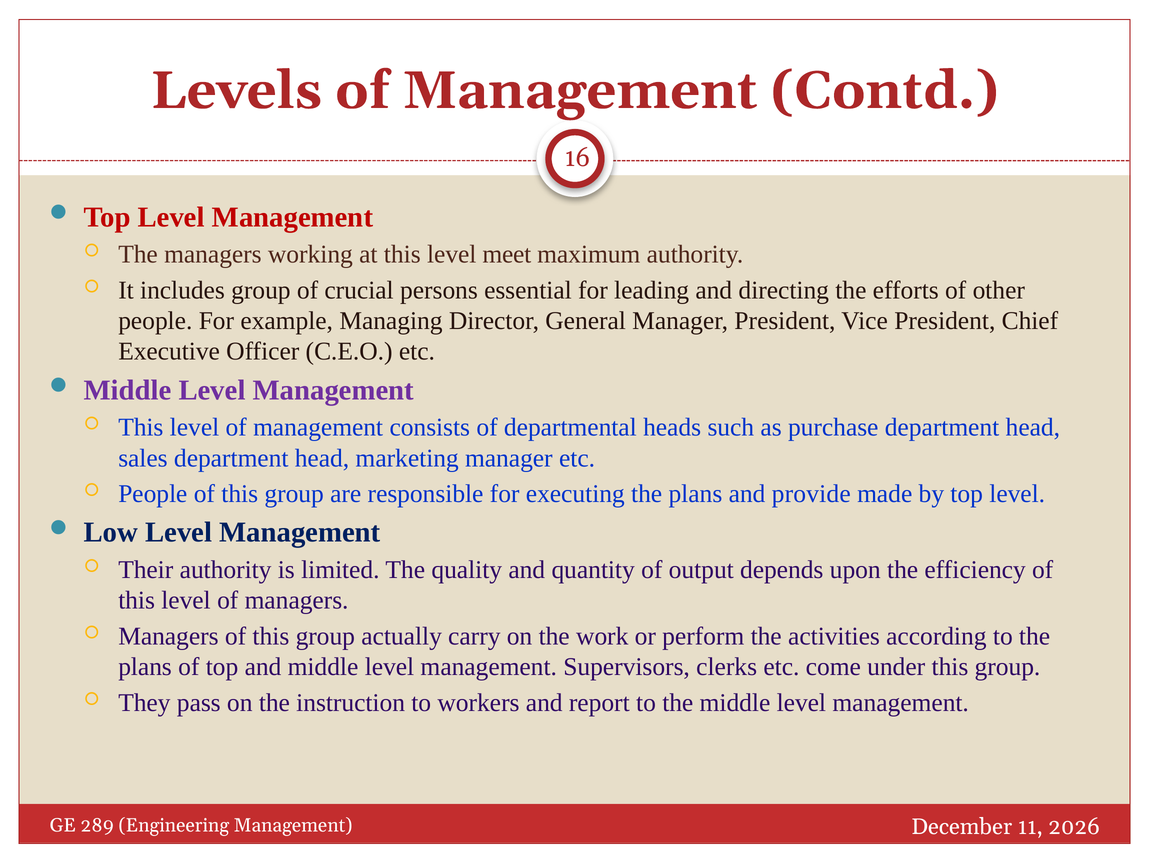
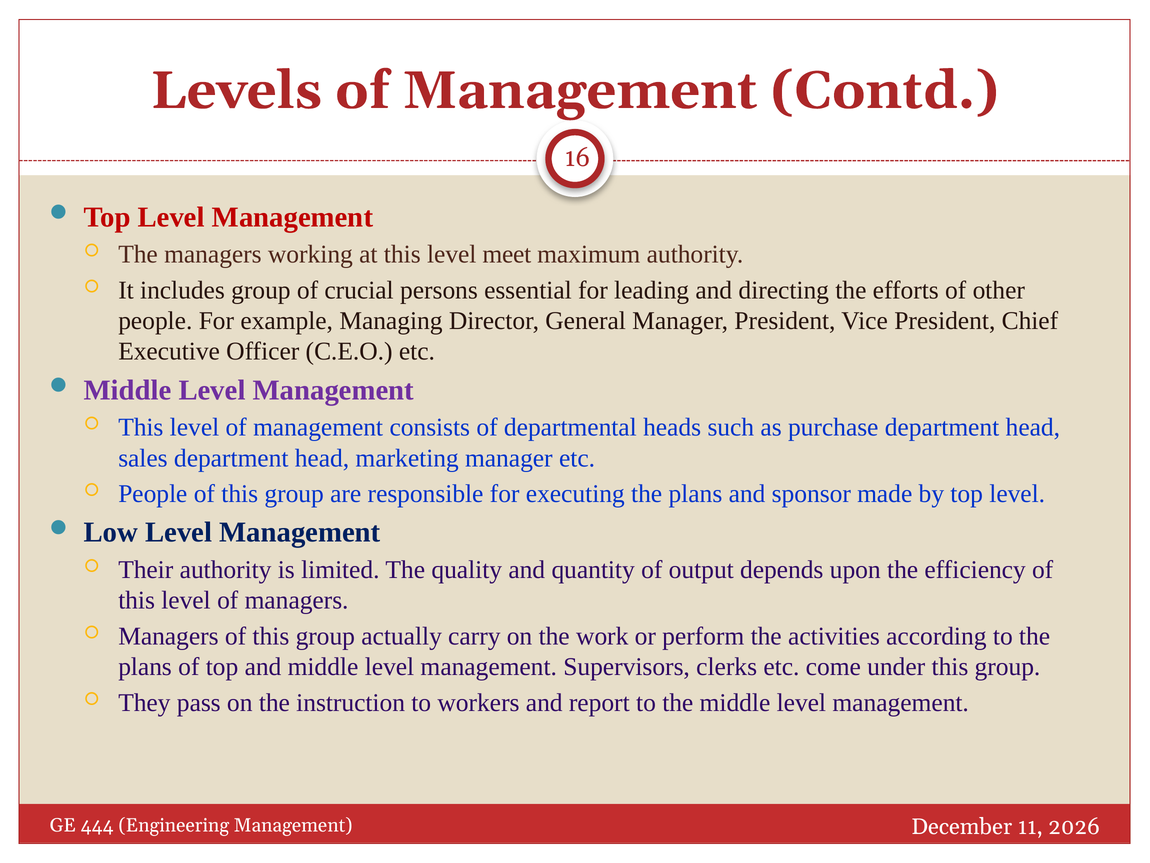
provide: provide -> sponsor
289: 289 -> 444
